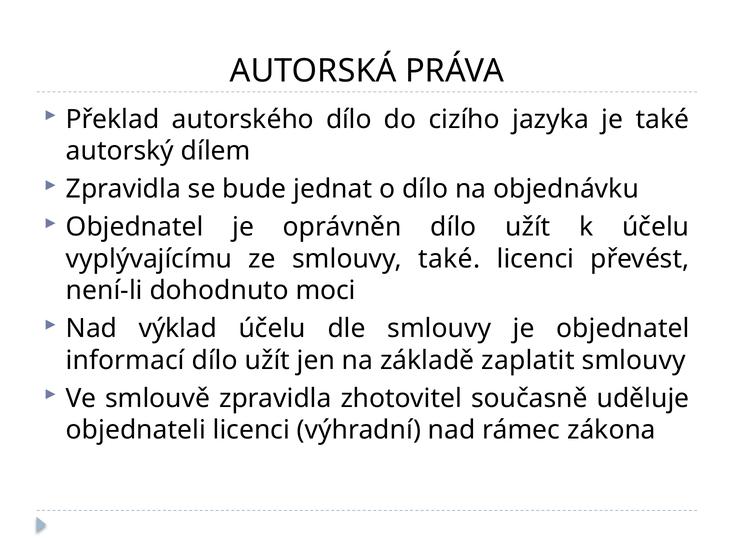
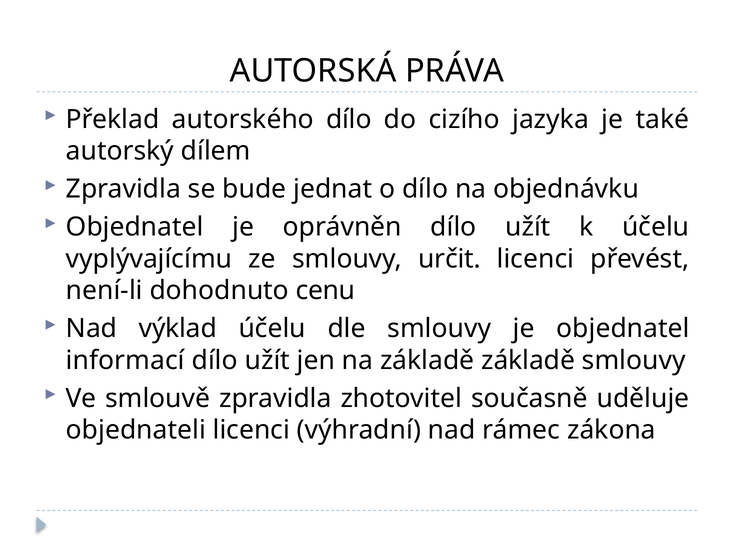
smlouvy také: také -> určit
moci: moci -> cenu
základě zaplatit: zaplatit -> základě
